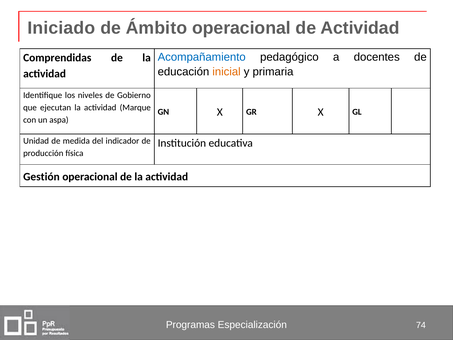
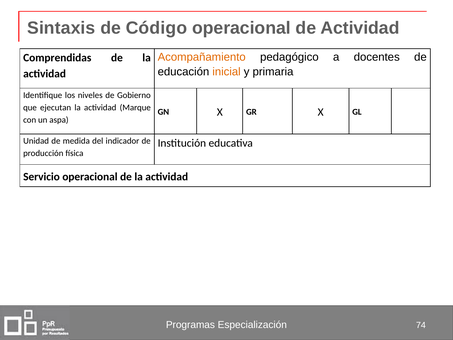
Iniciado: Iniciado -> Sintaxis
Ámbito: Ámbito -> Código
Acompañamiento colour: blue -> orange
Gestión: Gestión -> Servicio
